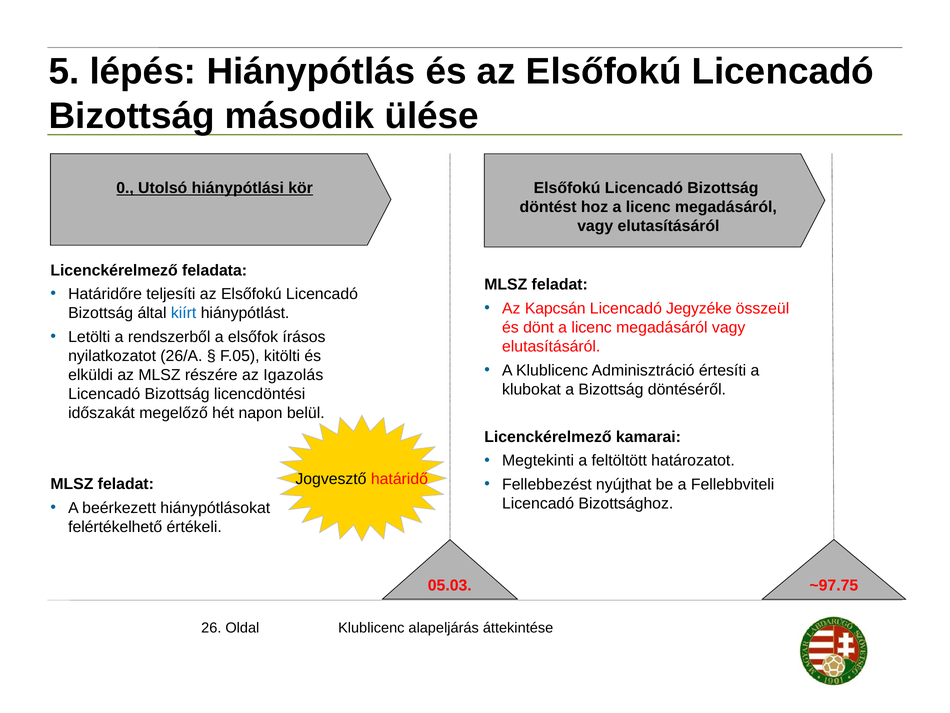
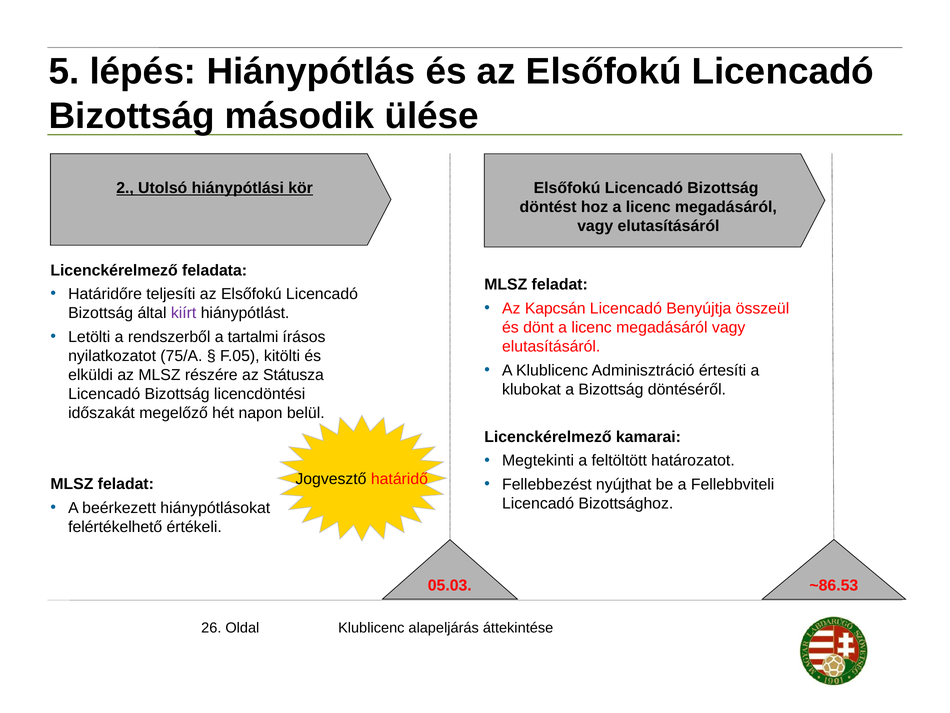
0: 0 -> 2
Jegyzéke: Jegyzéke -> Benyújtja
kiírt colour: blue -> purple
elsőfok: elsőfok -> tartalmi
26/A: 26/A -> 75/A
Igazolás: Igazolás -> Státusza
~97.75: ~97.75 -> ~86.53
